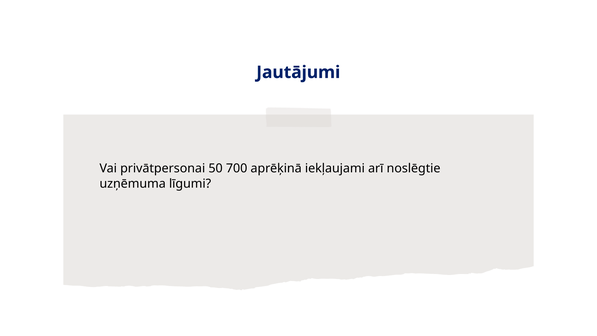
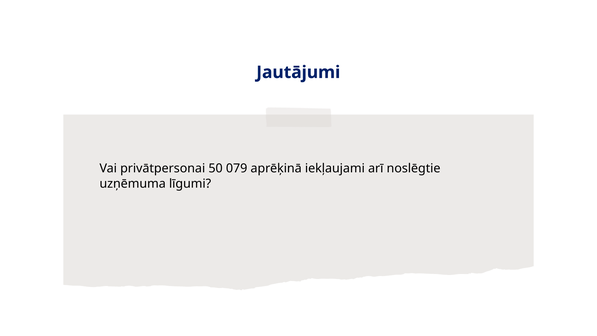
700: 700 -> 079
